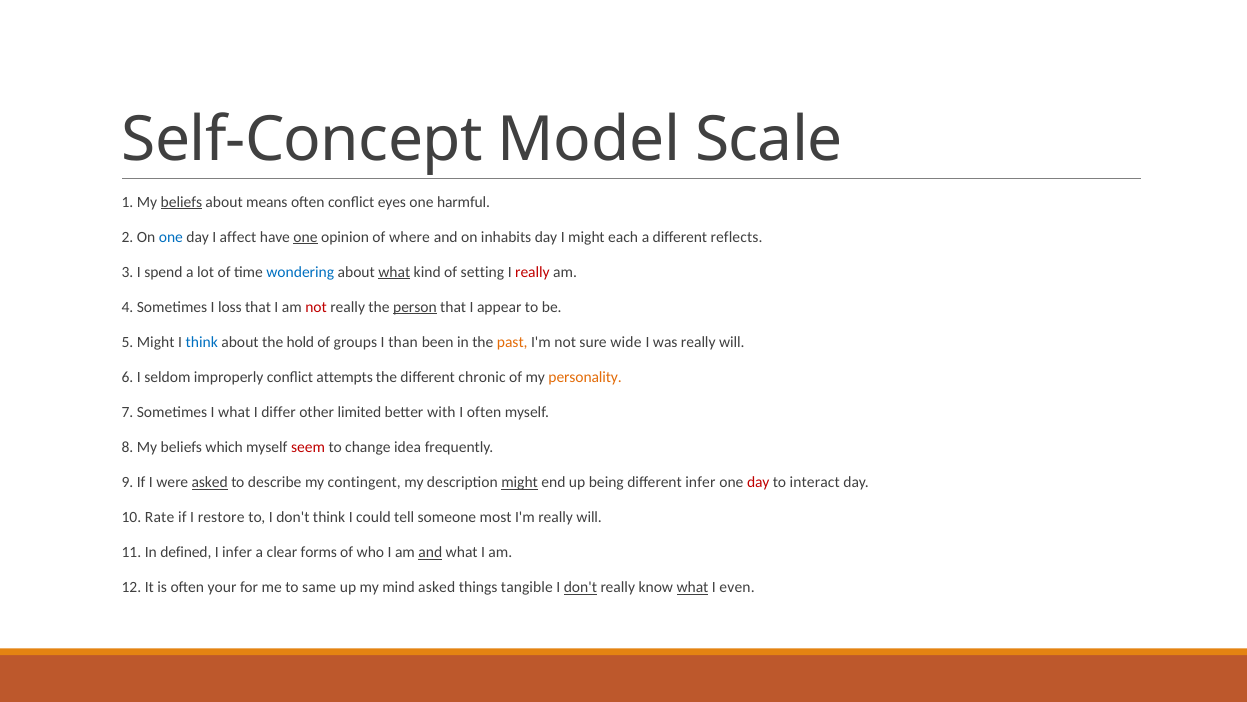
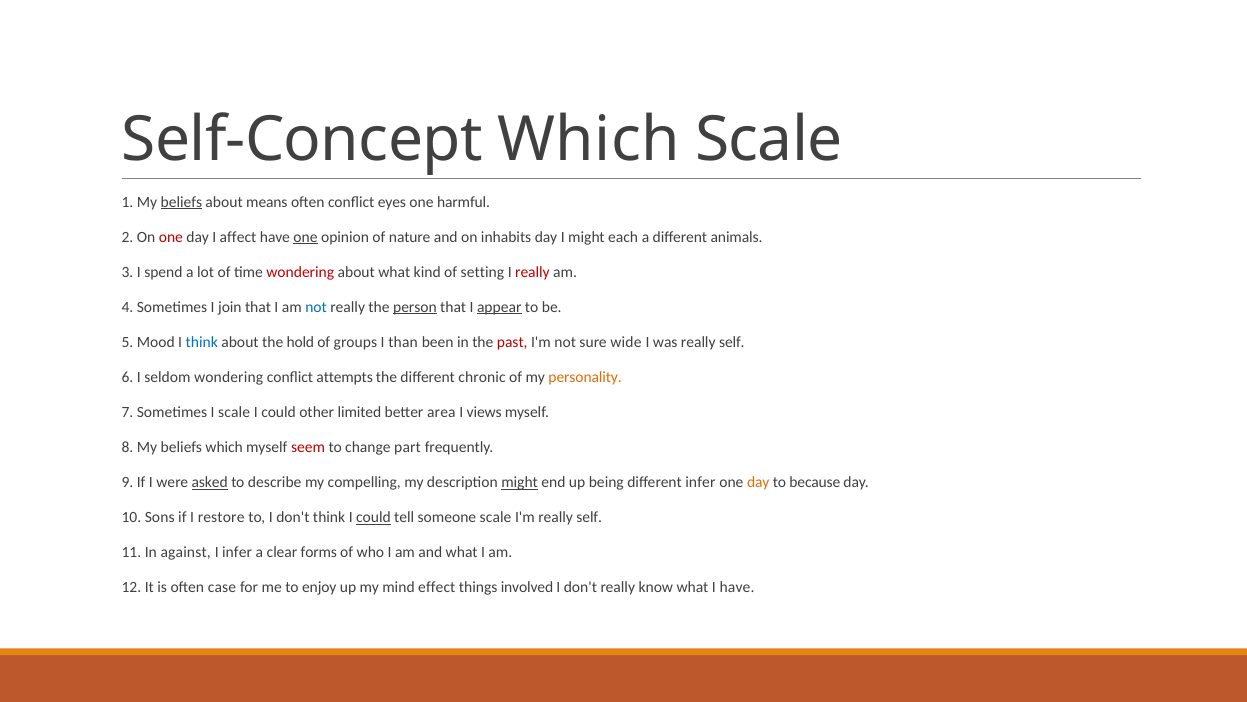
Self-Concept Model: Model -> Which
one at (171, 237) colour: blue -> red
where: where -> nature
reflects: reflects -> animals
wondering at (300, 272) colour: blue -> red
what at (394, 272) underline: present -> none
loss: loss -> join
not at (316, 307) colour: red -> blue
appear underline: none -> present
5 Might: Might -> Mood
past colour: orange -> red
was really will: will -> self
seldom improperly: improperly -> wondering
I what: what -> scale
differ at (279, 412): differ -> could
with: with -> area
I often: often -> views
idea: idea -> part
contingent: contingent -> compelling
day at (758, 482) colour: red -> orange
interact: interact -> because
Rate: Rate -> Sons
could at (373, 517) underline: none -> present
someone most: most -> scale
I'm really will: will -> self
defined: defined -> against
and at (430, 552) underline: present -> none
your: your -> case
same: same -> enjoy
mind asked: asked -> effect
tangible: tangible -> involved
don't at (580, 587) underline: present -> none
what at (693, 587) underline: present -> none
I even: even -> have
